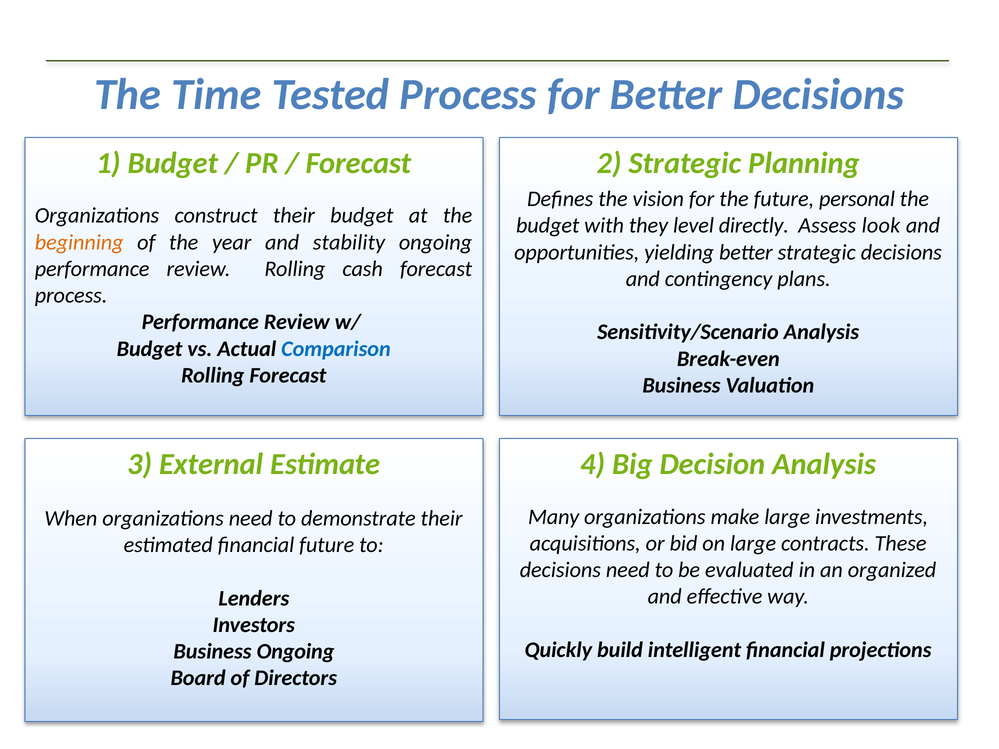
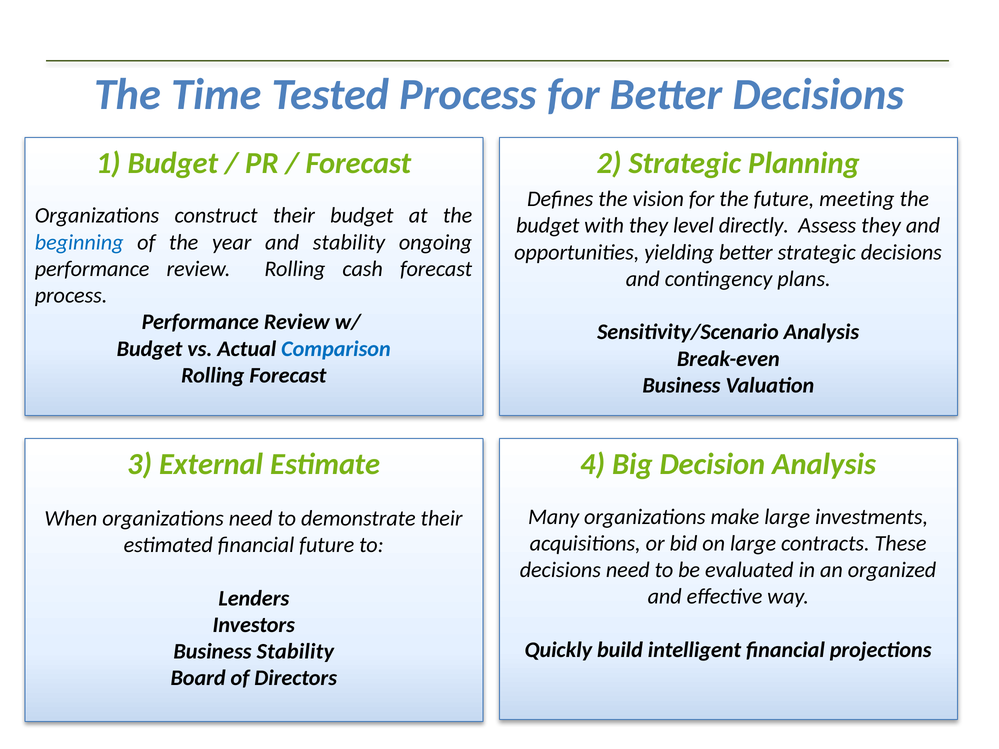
personal: personal -> meeting
Assess look: look -> they
beginning colour: orange -> blue
Business Ongoing: Ongoing -> Stability
